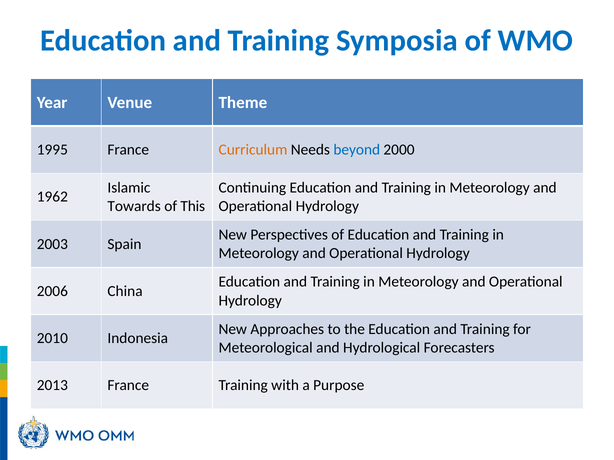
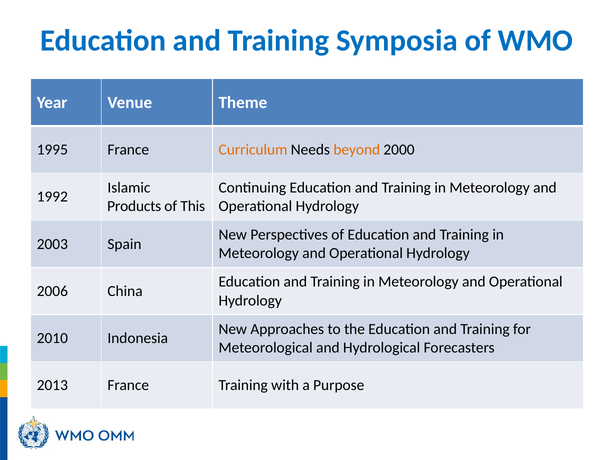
beyond colour: blue -> orange
1962: 1962 -> 1992
Towards: Towards -> Products
